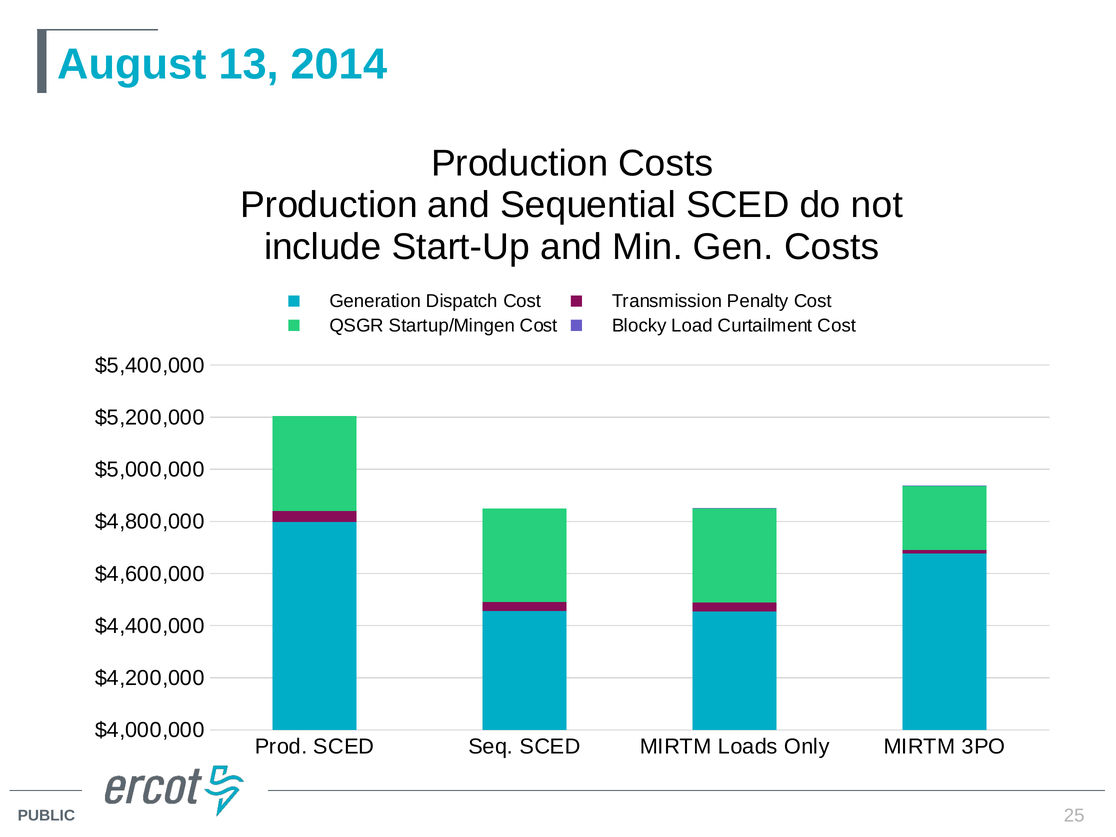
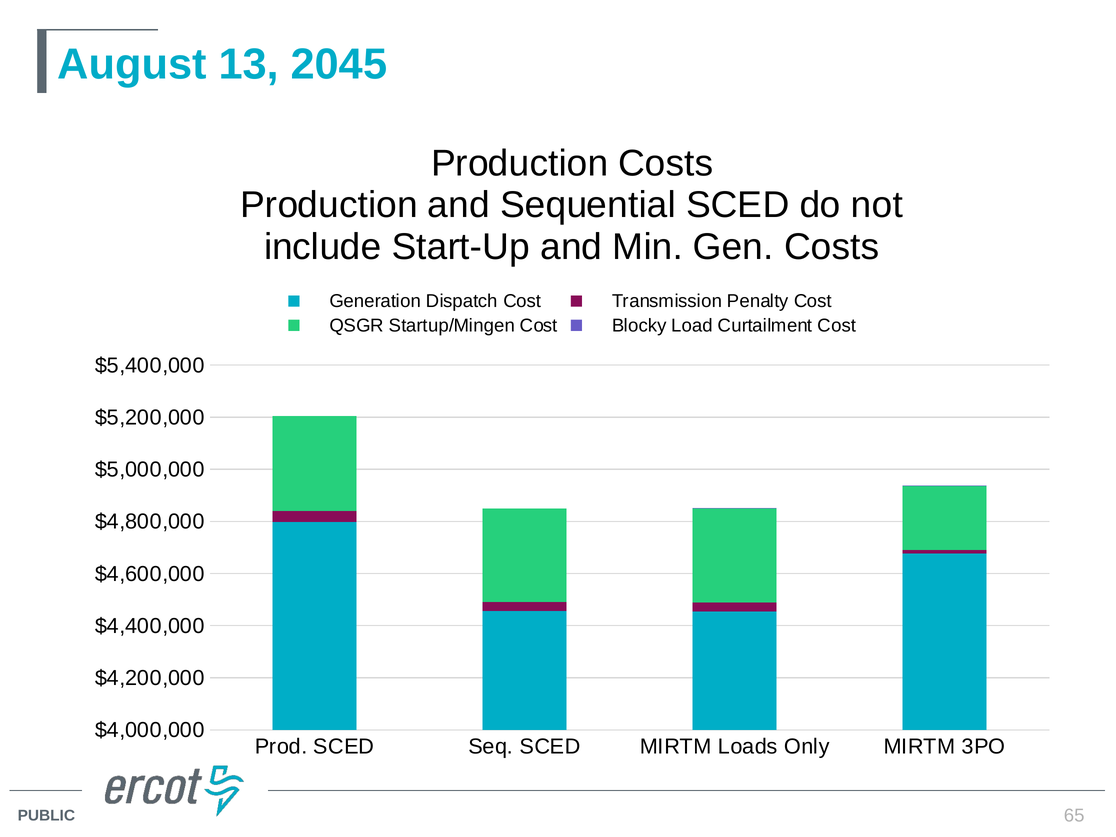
2014: 2014 -> 2045
25: 25 -> 65
